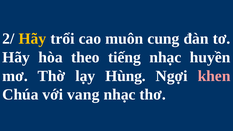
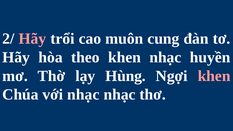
Hãy at (32, 39) colour: yellow -> pink
theo tiếng: tiếng -> khen
với vang: vang -> nhạc
